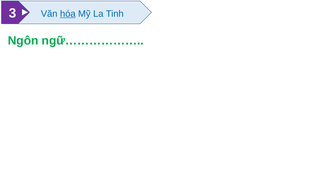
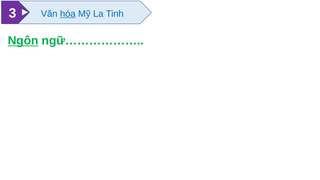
Ngôn underline: none -> present
